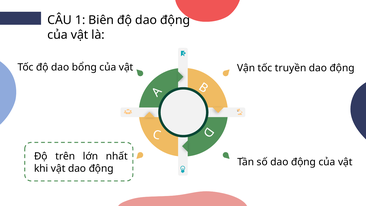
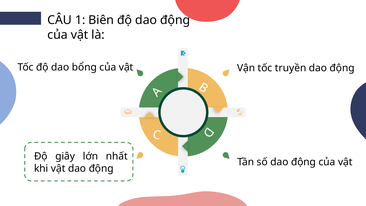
trên: trên -> giây
